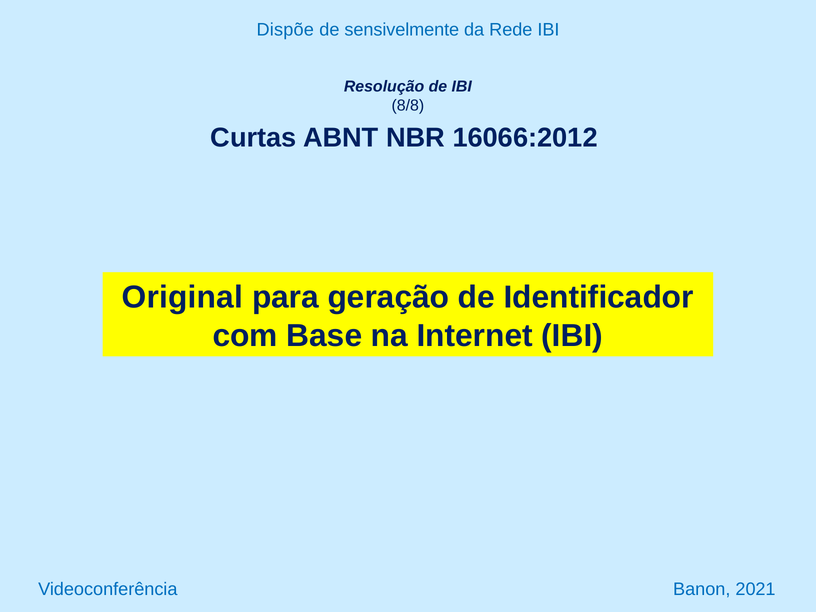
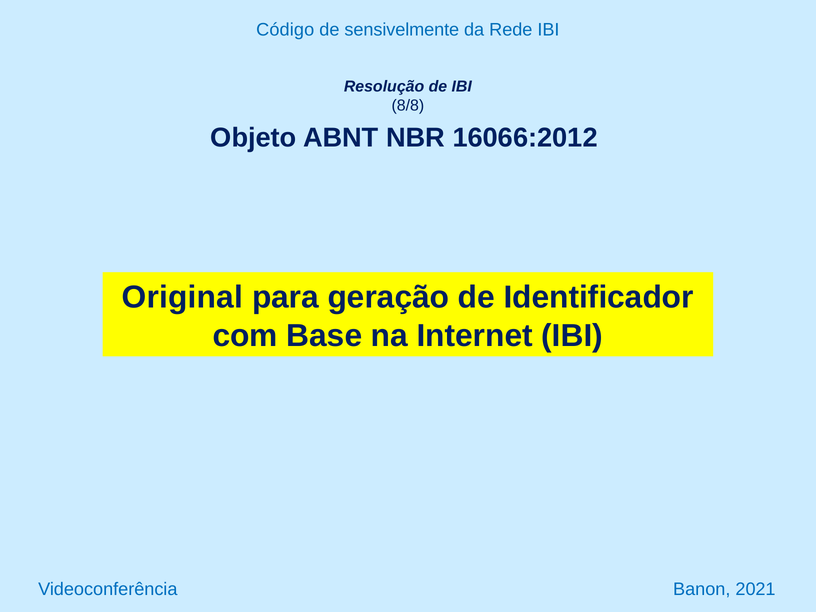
Dispõe: Dispõe -> Código
Curtas: Curtas -> Objeto
